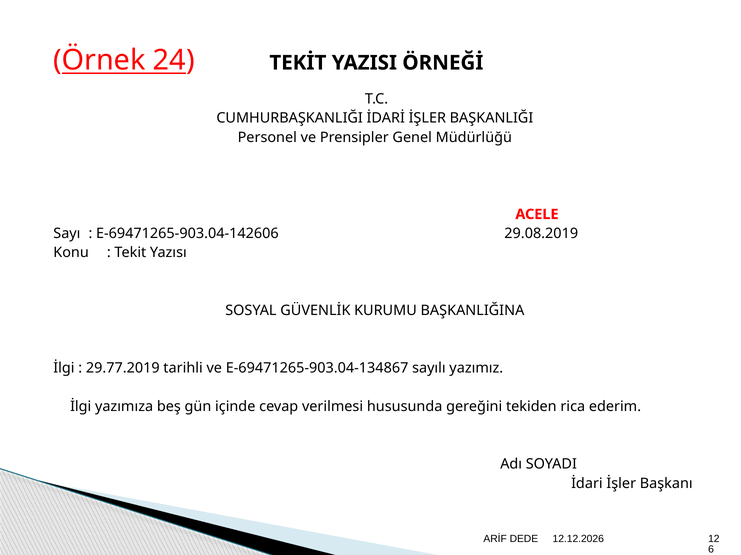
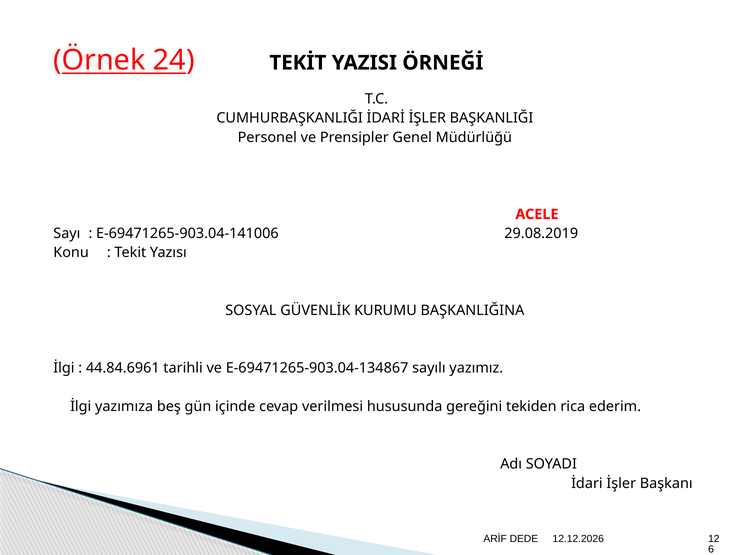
E-69471265-903.04-142606: E-69471265-903.04-142606 -> E-69471265-903.04-141006
29.77.2019: 29.77.2019 -> 44.84.6961
